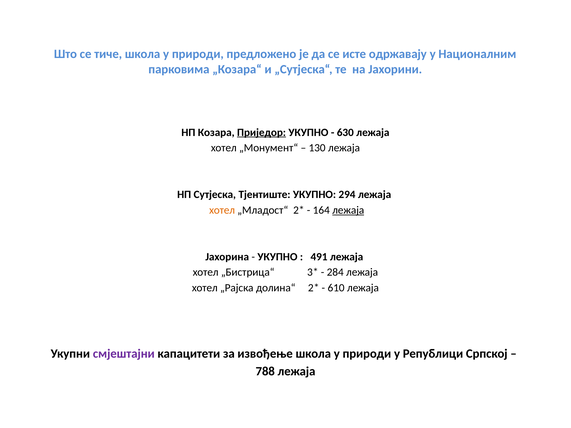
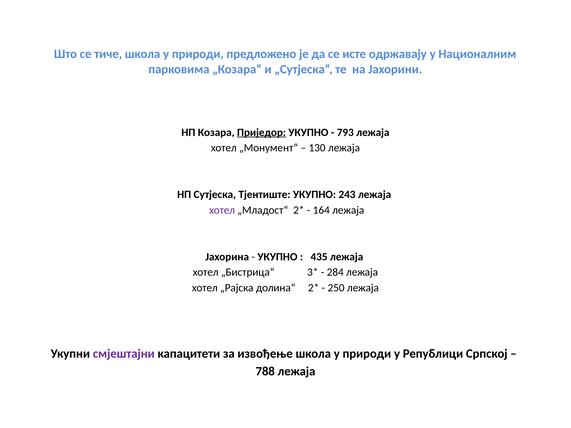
630: 630 -> 793
294: 294 -> 243
хотел at (222, 210) colour: orange -> purple
лежаја at (348, 210) underline: present -> none
491: 491 -> 435
610: 610 -> 250
